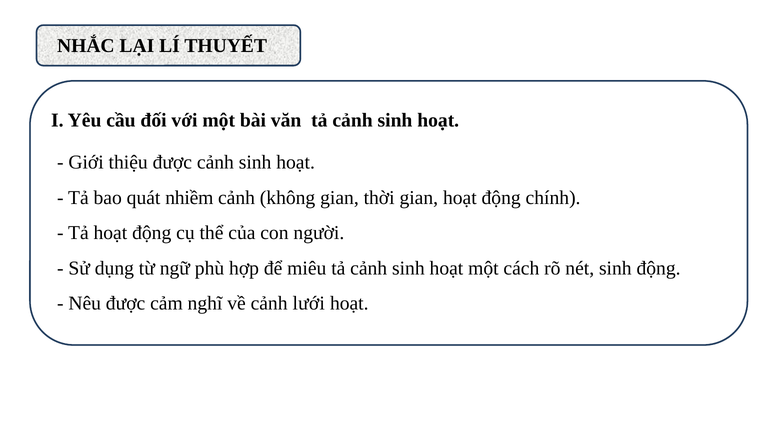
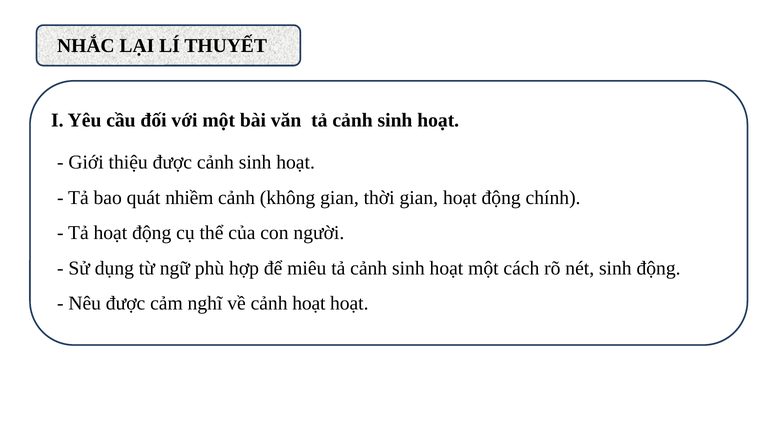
cảnh lưới: lưới -> hoạt
